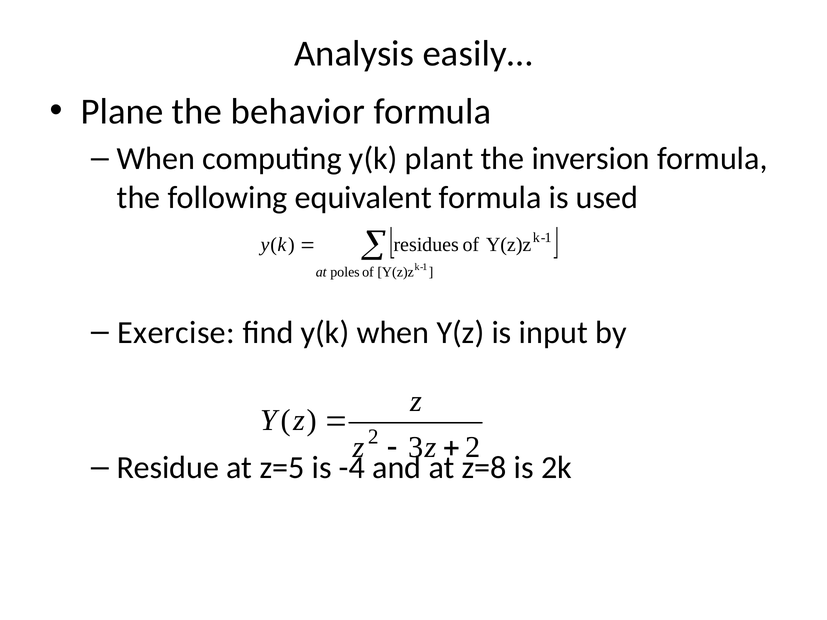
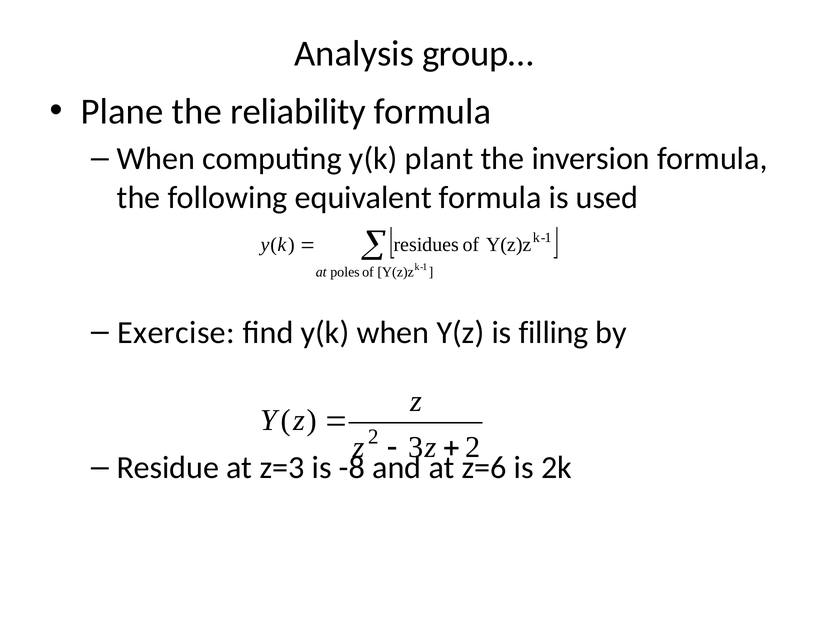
easily…: easily… -> group…
behavior: behavior -> reliability
input: input -> filling
z=5: z=5 -> z=3
-4: -4 -> -8
z=8: z=8 -> z=6
